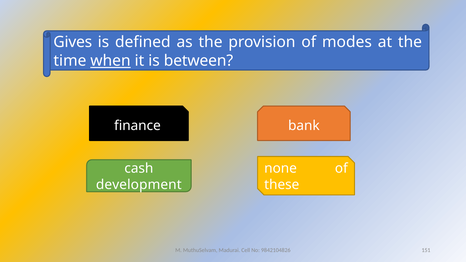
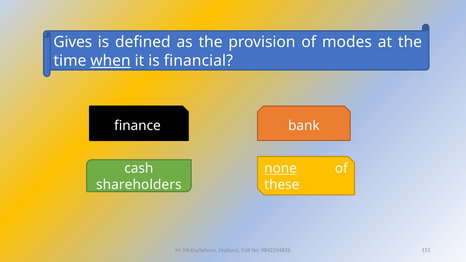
between: between -> financial
none underline: none -> present
development: development -> shareholders
